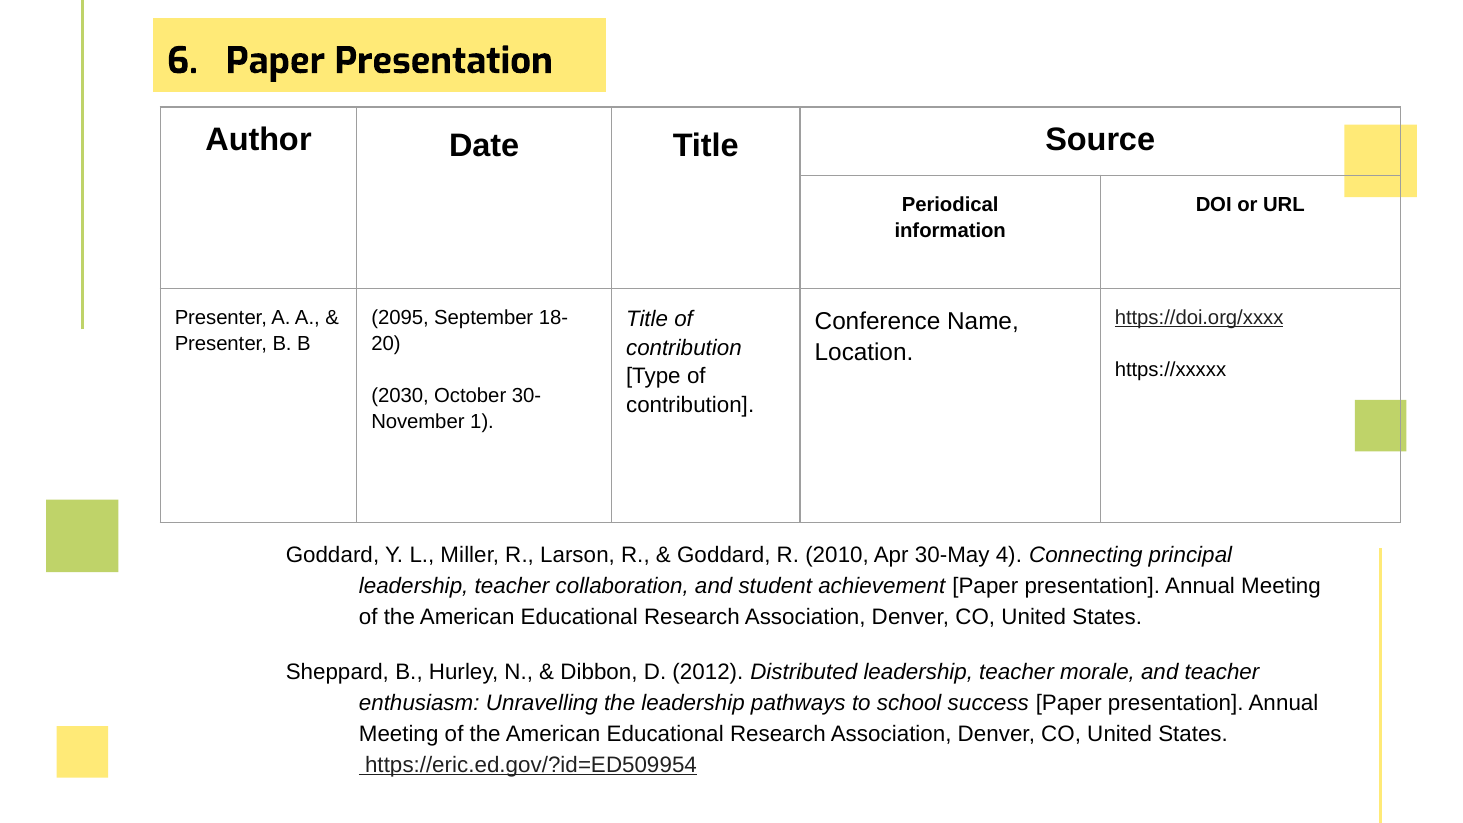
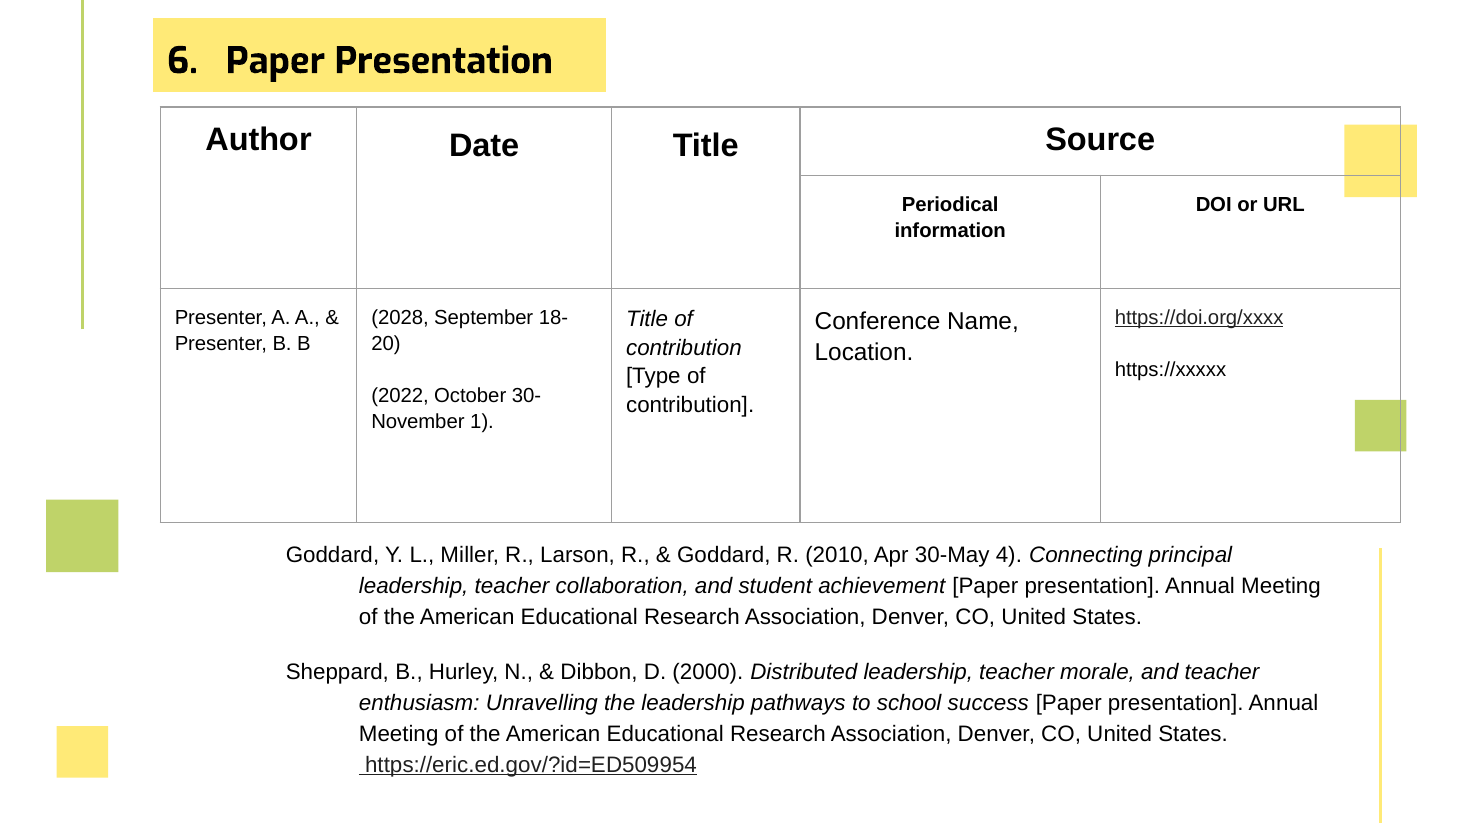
2095: 2095 -> 2028
2030: 2030 -> 2022
2012: 2012 -> 2000
